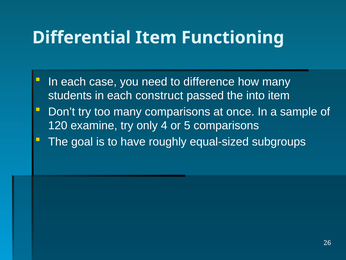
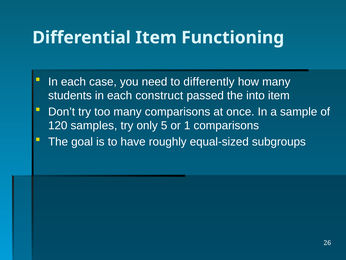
difference: difference -> differently
examine: examine -> samples
4: 4 -> 5
5: 5 -> 1
